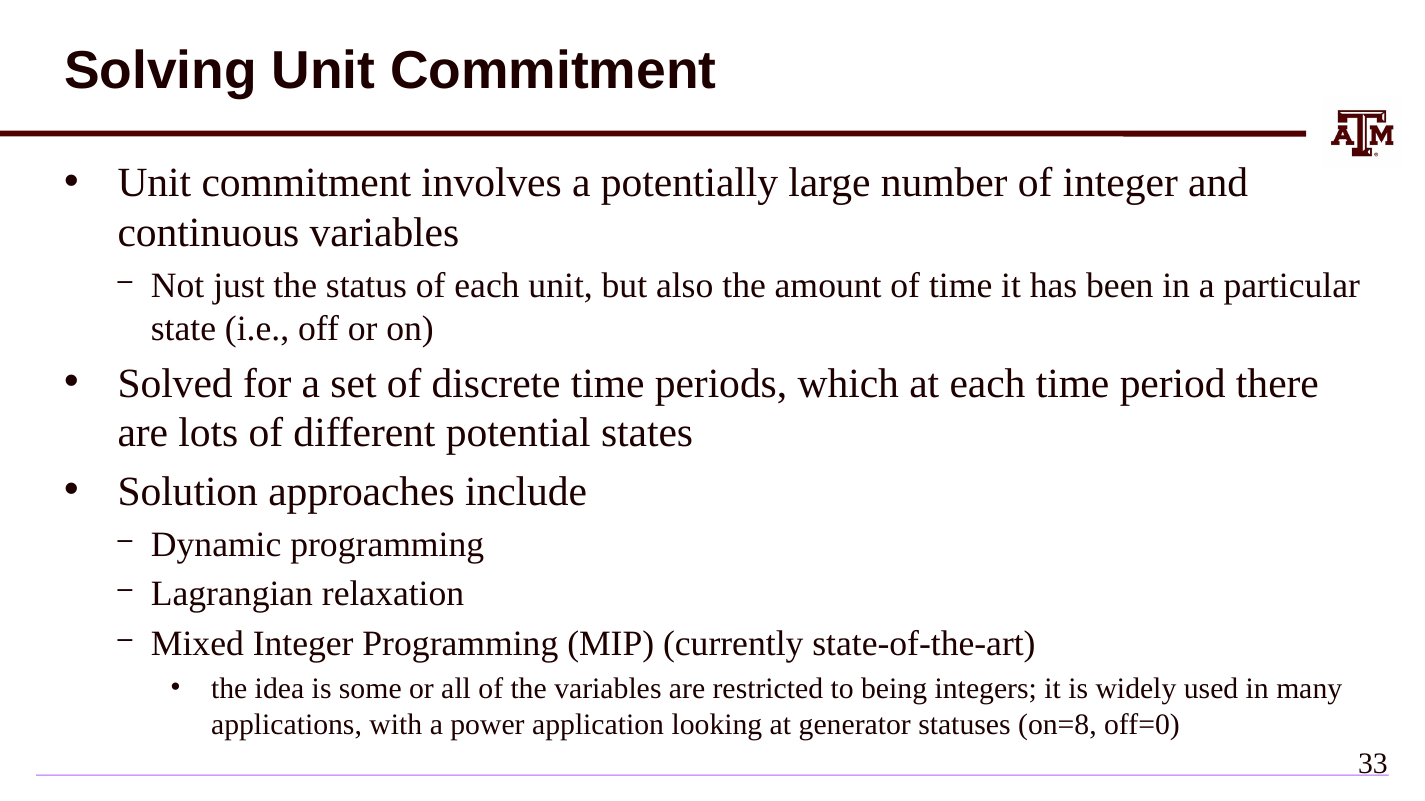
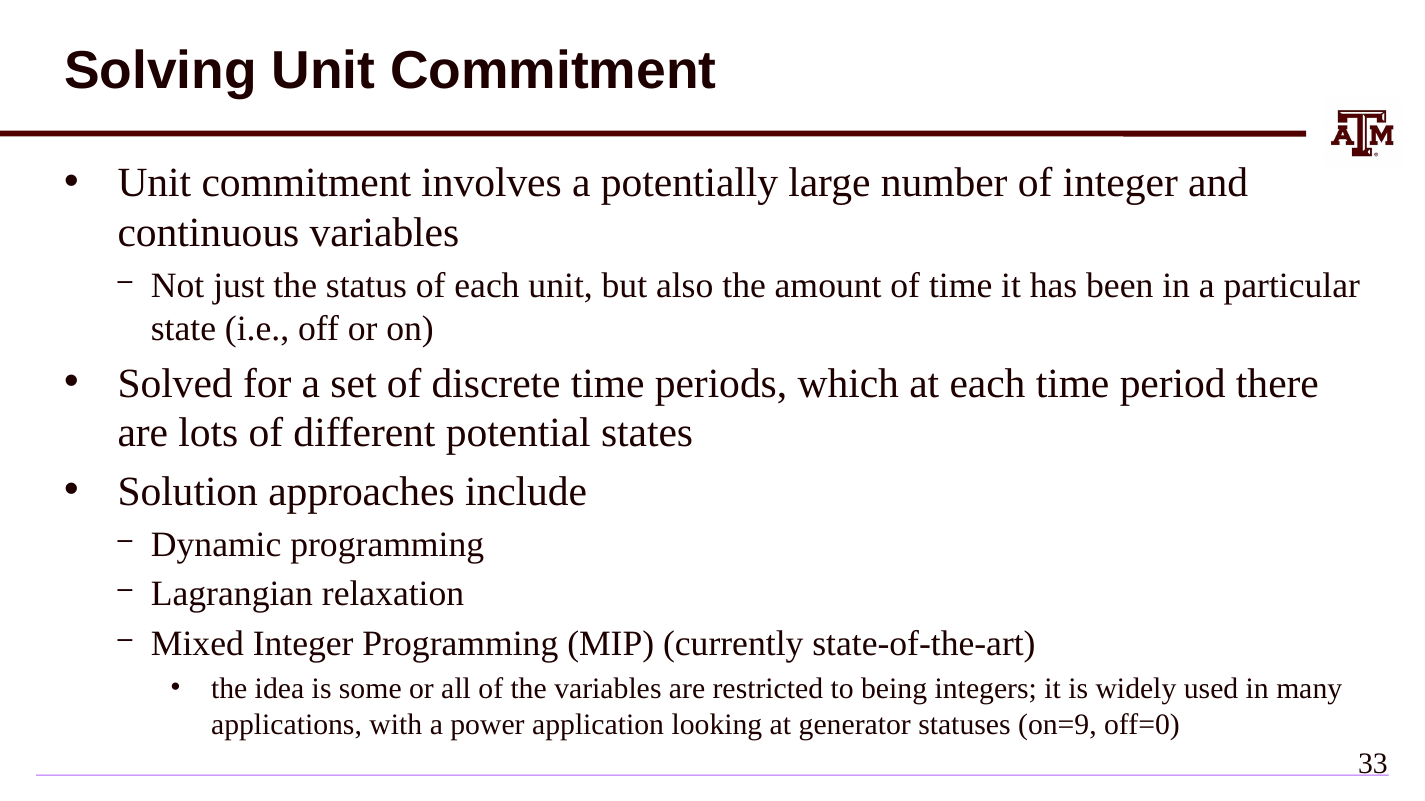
on=8: on=8 -> on=9
